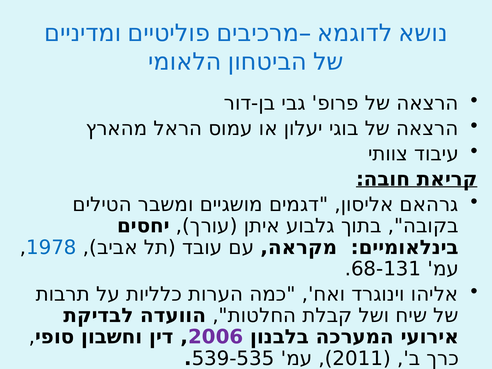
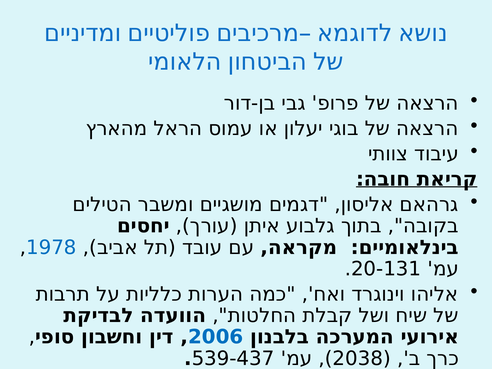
68-131: 68-131 -> 20-131
2006 colour: purple -> blue
539-535: 539-535 -> 539-437
2011: 2011 -> 2038
